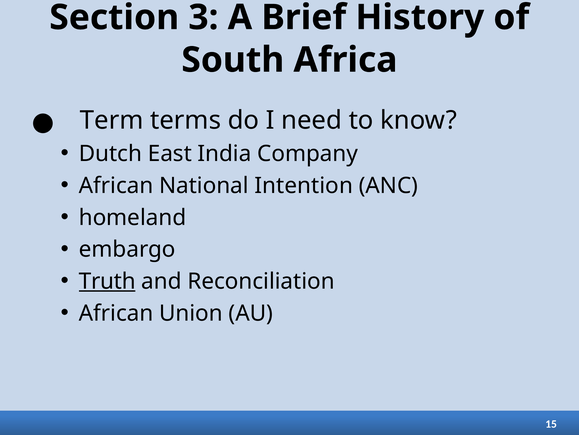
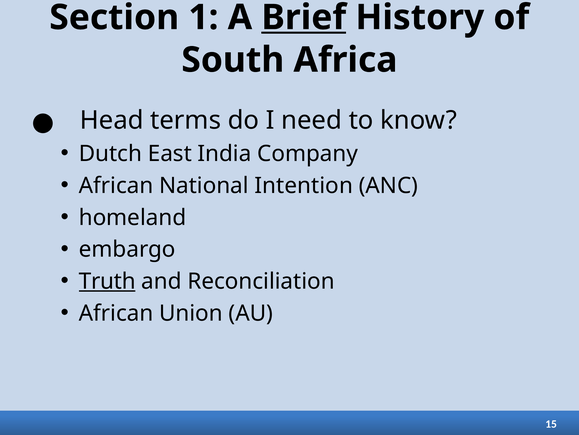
3: 3 -> 1
Brief underline: none -> present
Term: Term -> Head
